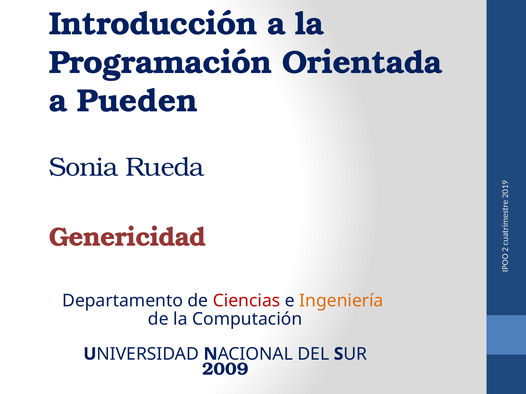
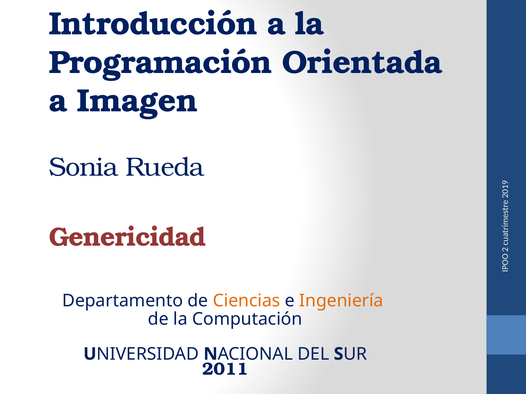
Pueden: Pueden -> Imagen
Ciencias colour: red -> orange
2009: 2009 -> 2011
